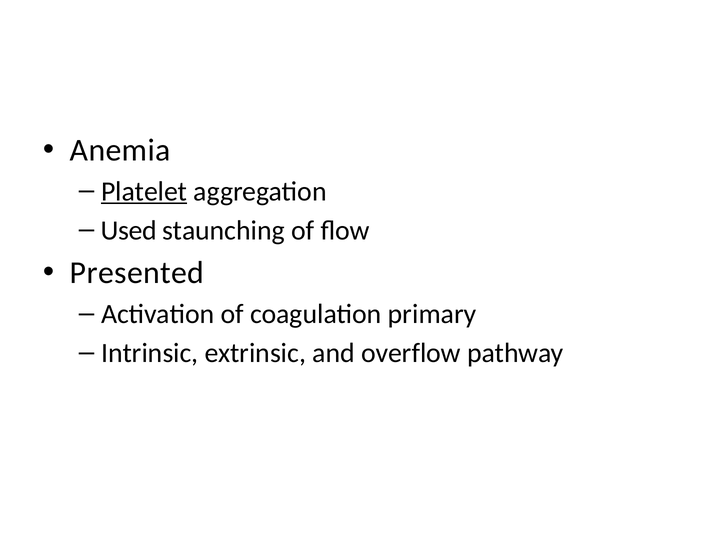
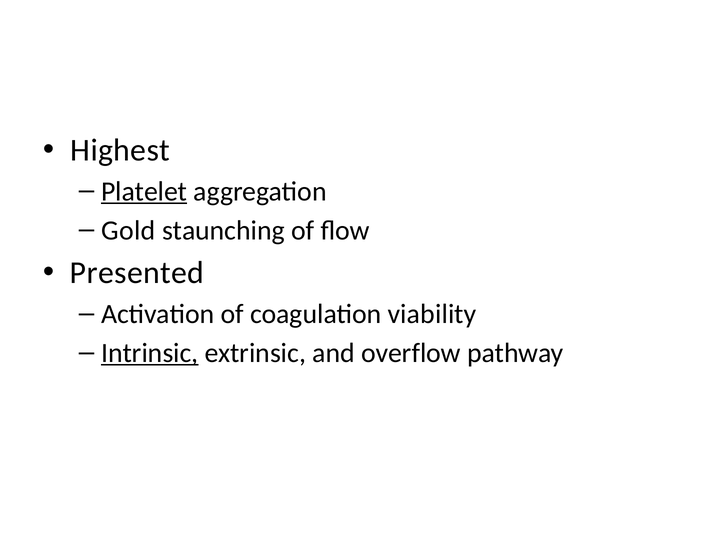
Anemia: Anemia -> Highest
Used: Used -> Gold
primary: primary -> viability
Intrinsic underline: none -> present
